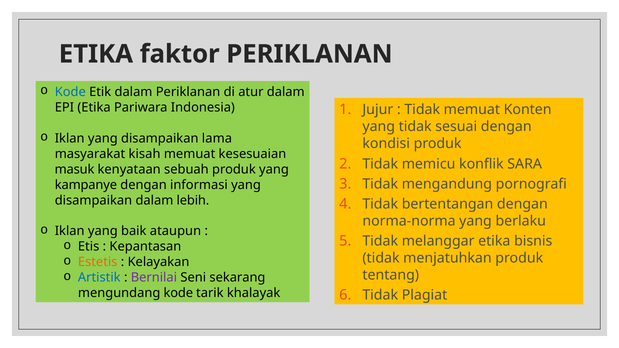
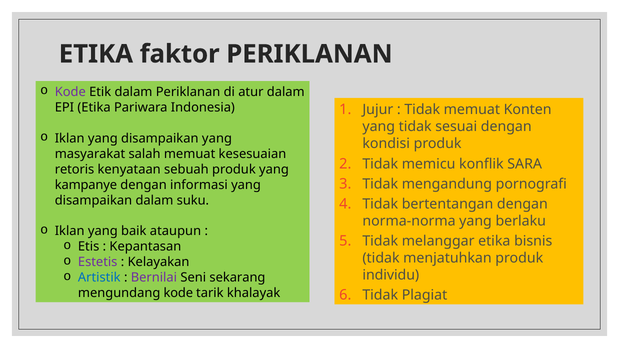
Kode at (70, 92) colour: blue -> purple
disampaikan lama: lama -> yang
kisah: kisah -> salah
masuk: masuk -> retoris
lebih: lebih -> suku
Estetis colour: orange -> purple
tentang: tentang -> individu
